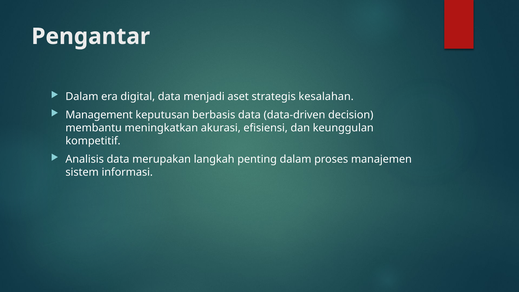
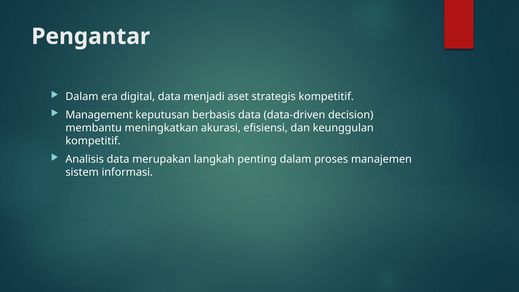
strategis kesalahan: kesalahan -> kompetitif
